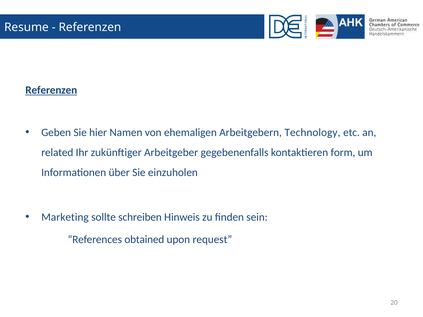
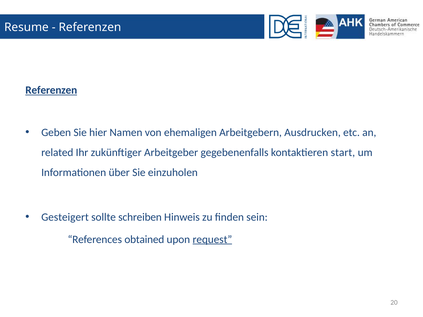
Technology: Technology -> Ausdrucken
form: form -> start
Marketing: Marketing -> Gesteigert
request underline: none -> present
